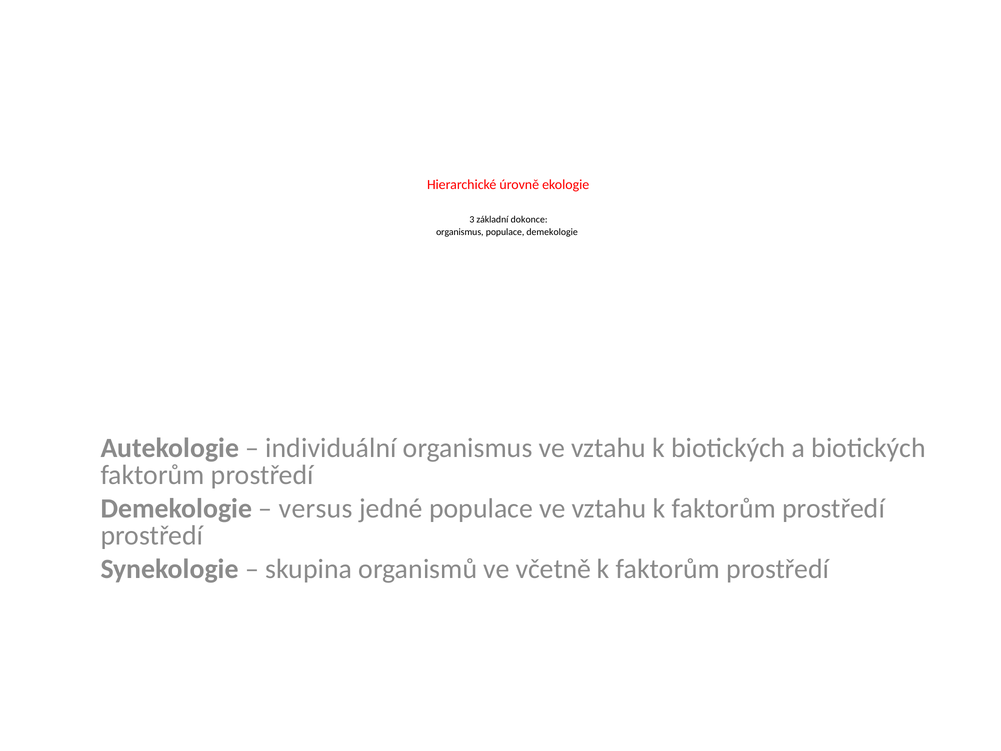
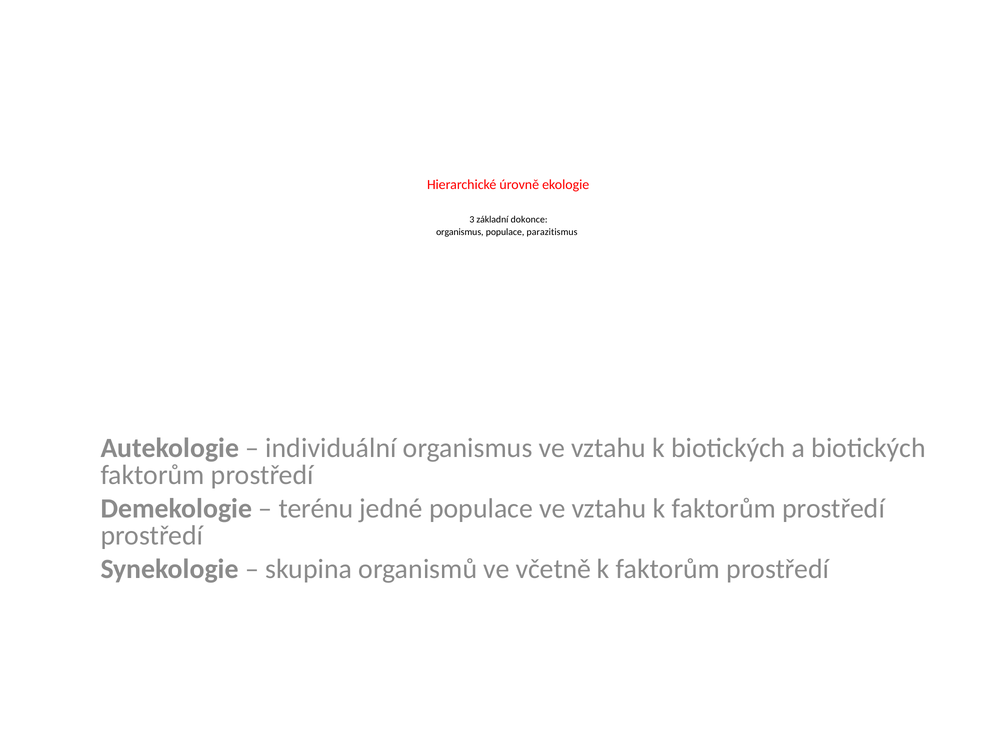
populace demekologie: demekologie -> parazitismus
versus: versus -> terénu
